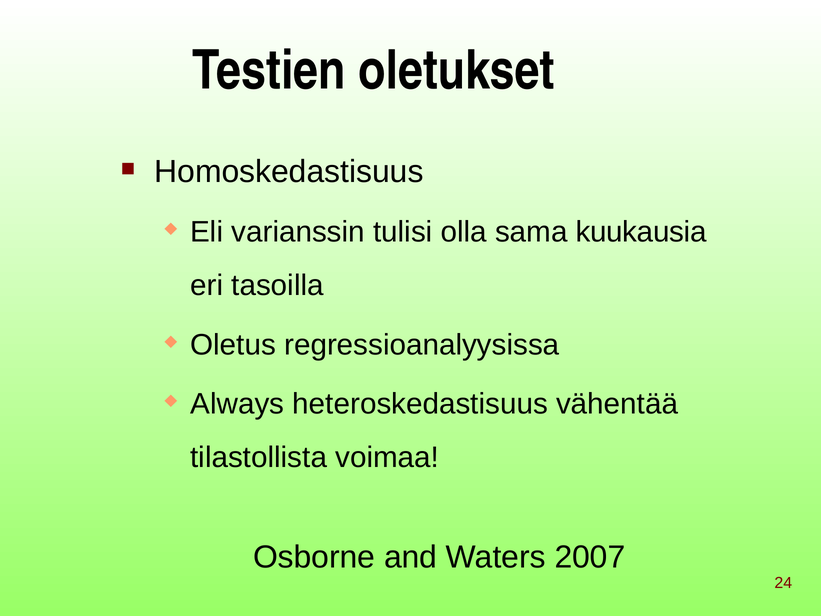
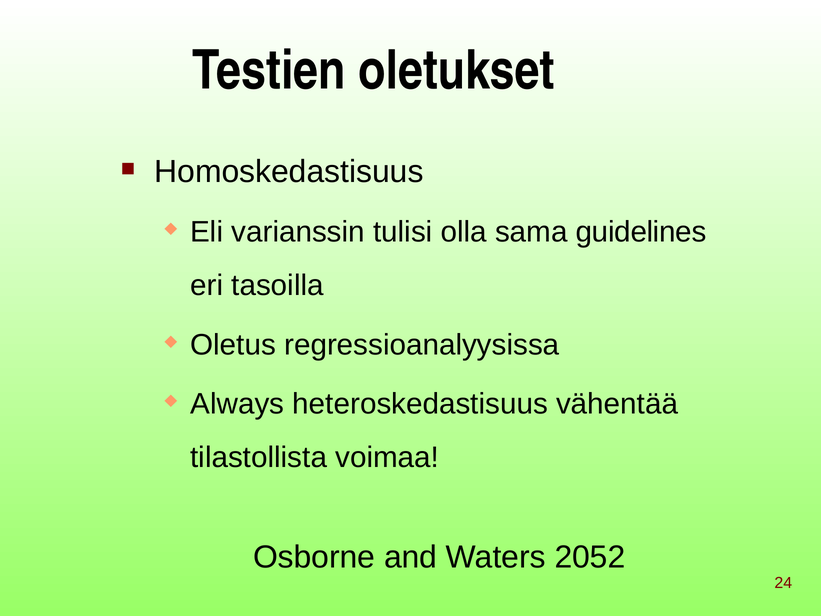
kuukausia: kuukausia -> guidelines
2007: 2007 -> 2052
